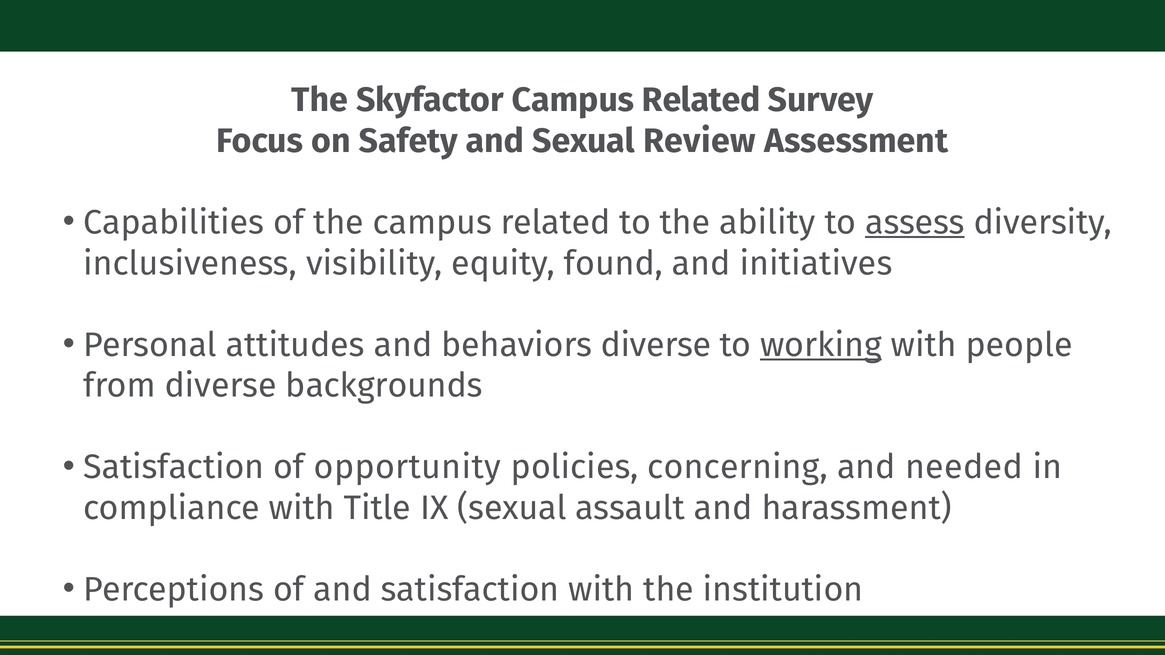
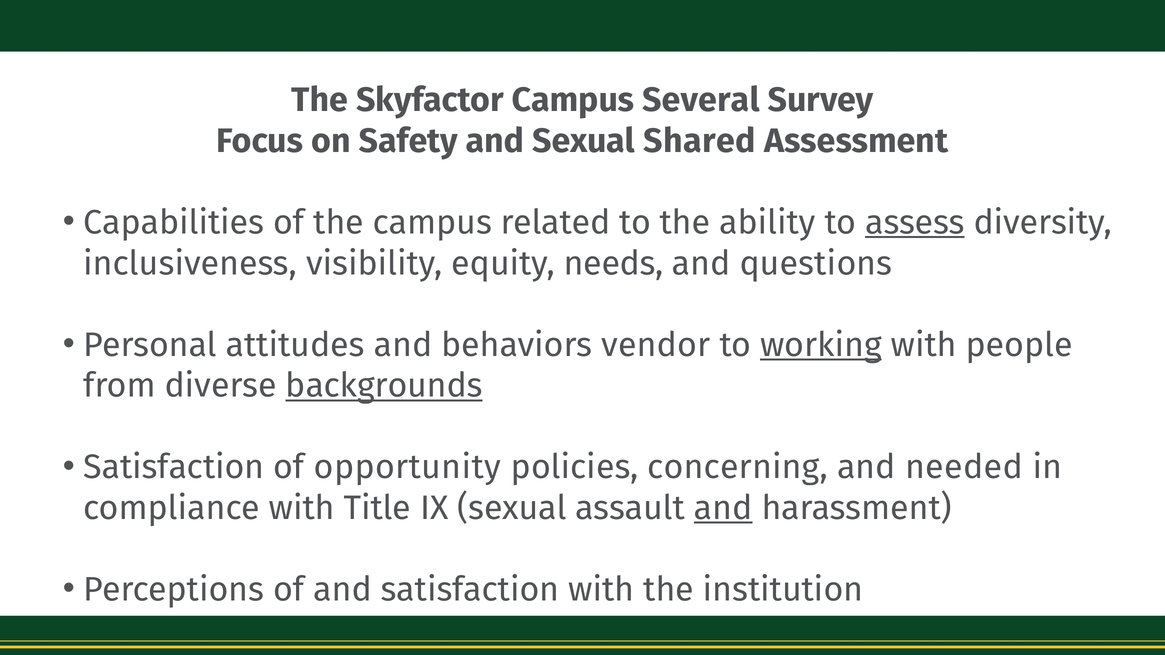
Skyfactor Campus Related: Related -> Several
Review: Review -> Shared
found: found -> needs
initiatives: initiatives -> questions
behaviors diverse: diverse -> vendor
backgrounds underline: none -> present
and at (723, 508) underline: none -> present
